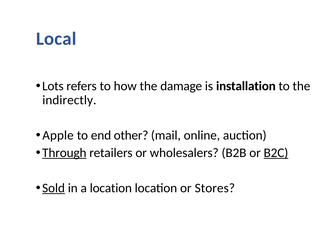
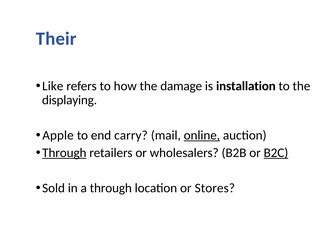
Local: Local -> Their
Lots: Lots -> Like
indirectly: indirectly -> displaying
other: other -> carry
online underline: none -> present
Sold underline: present -> none
a location: location -> through
